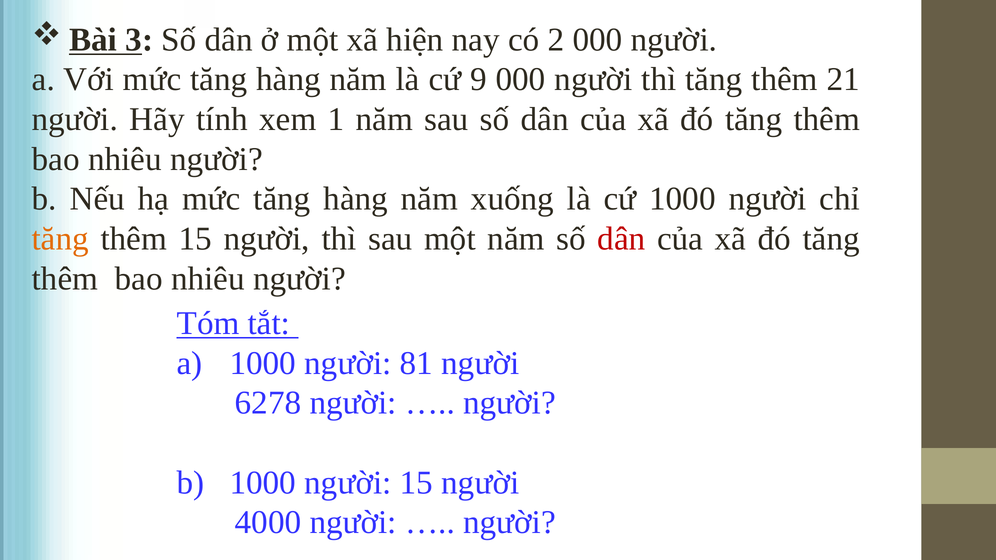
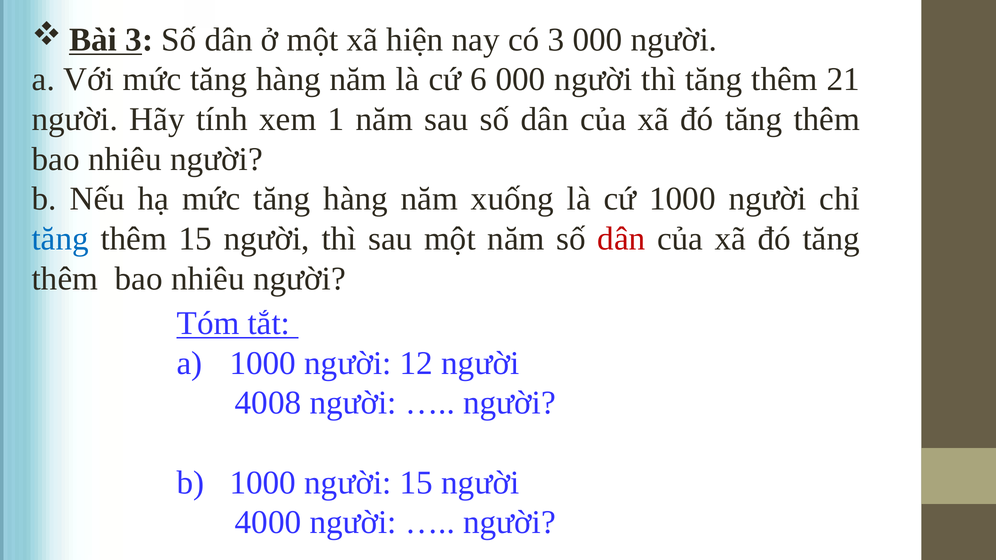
có 2: 2 -> 3
9: 9 -> 6
tăng at (60, 239) colour: orange -> blue
81: 81 -> 12
6278: 6278 -> 4008
